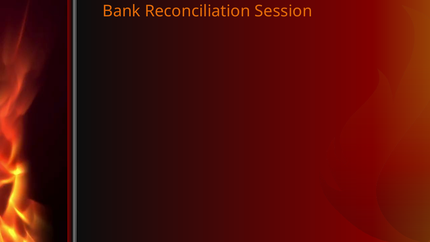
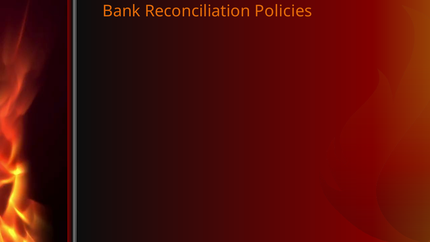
Session: Session -> Policies
